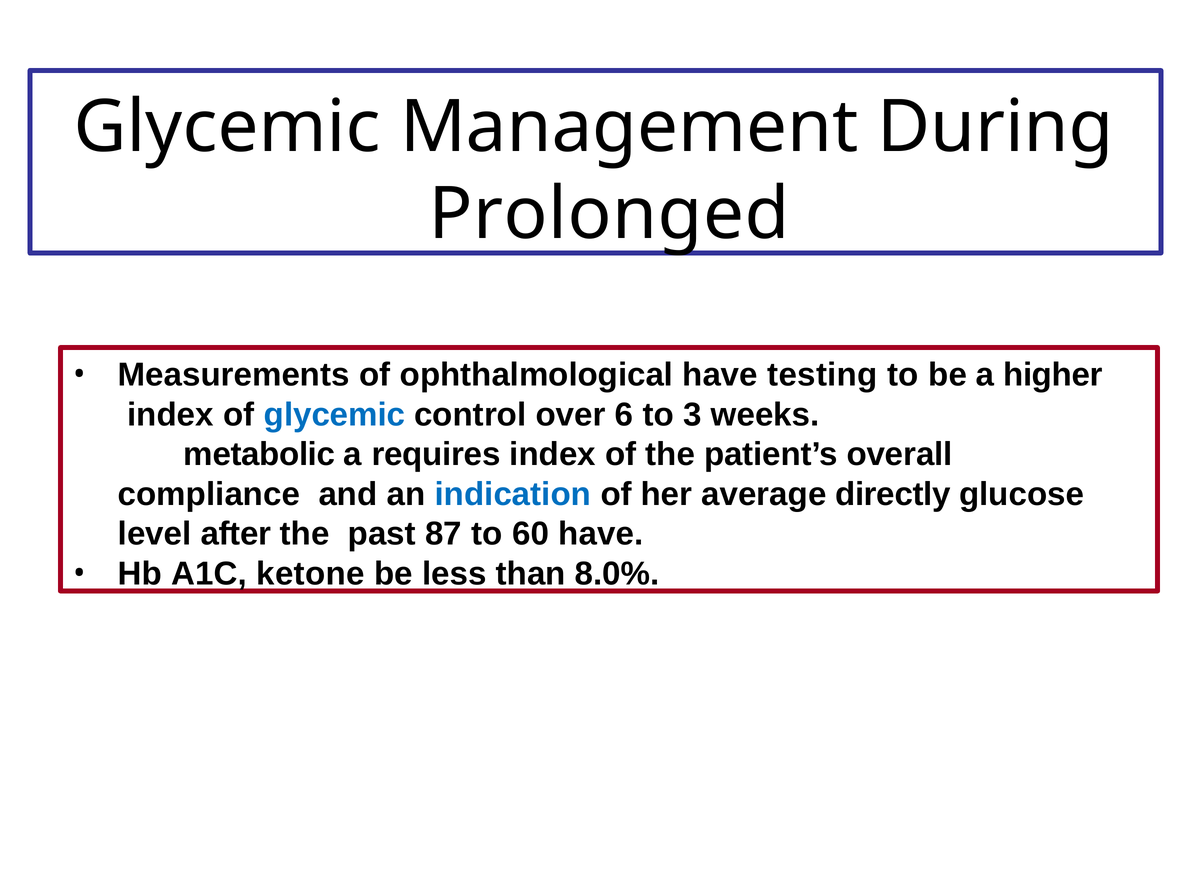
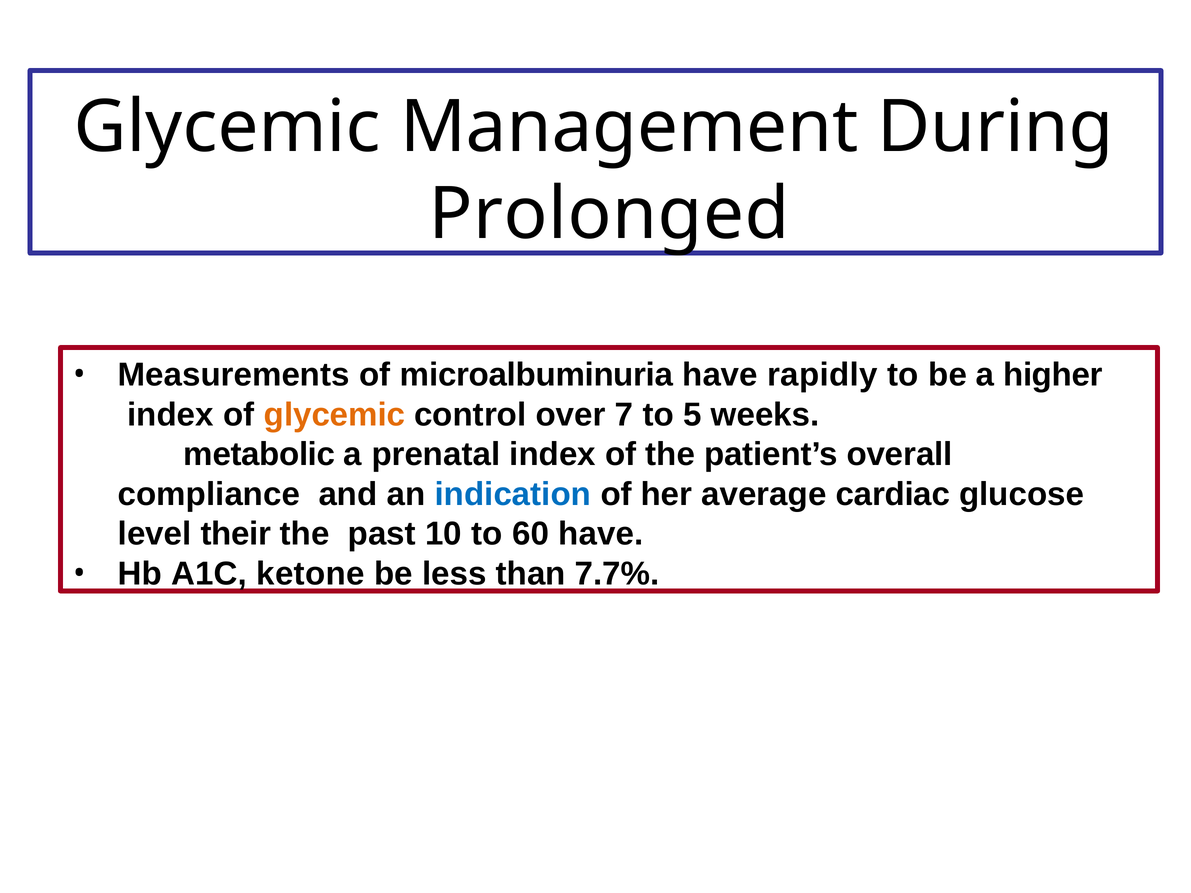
ophthalmological: ophthalmological -> microalbuminuria
testing: testing -> rapidly
glycemic at (335, 415) colour: blue -> orange
6: 6 -> 7
3: 3 -> 5
requires: requires -> prenatal
directly: directly -> cardiac
after: after -> their
87: 87 -> 10
8.0%: 8.0% -> 7.7%
